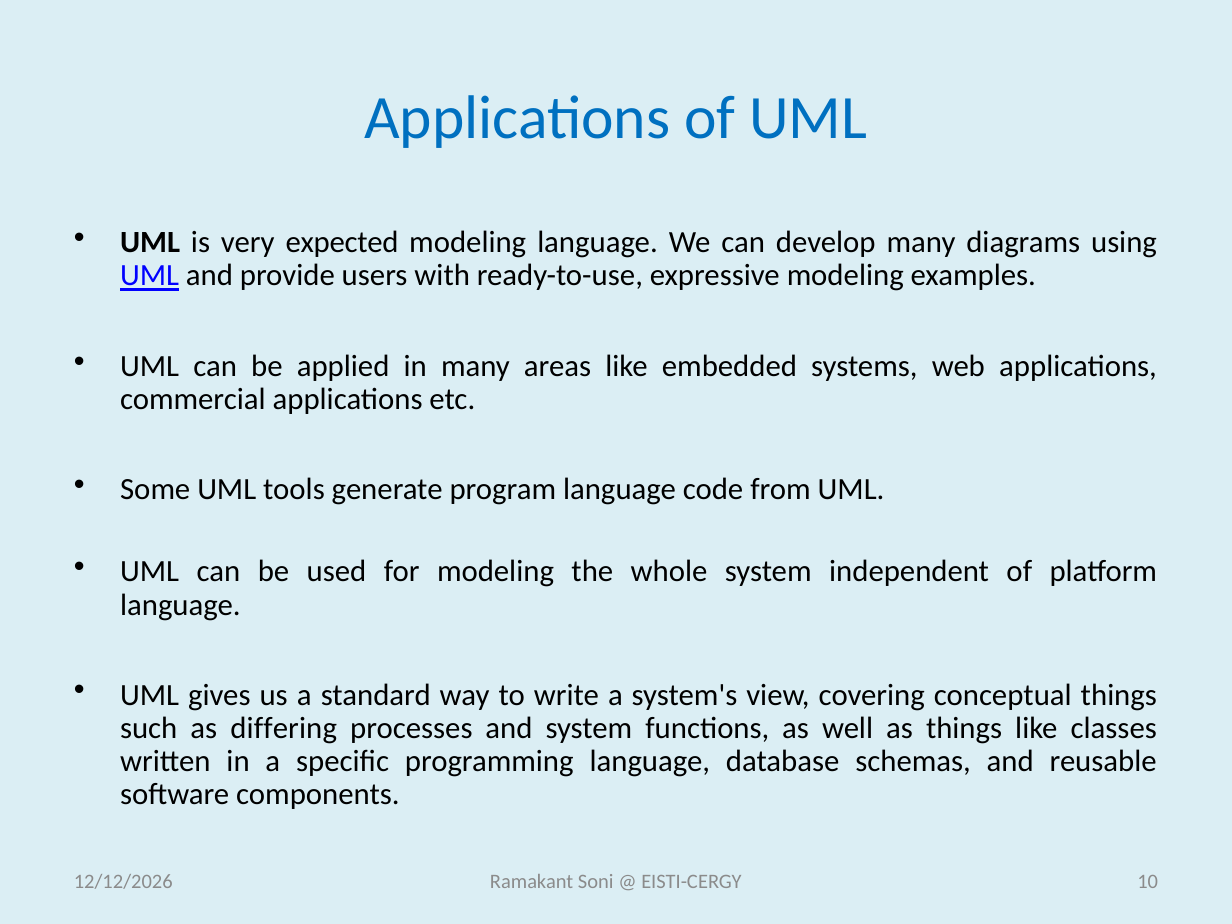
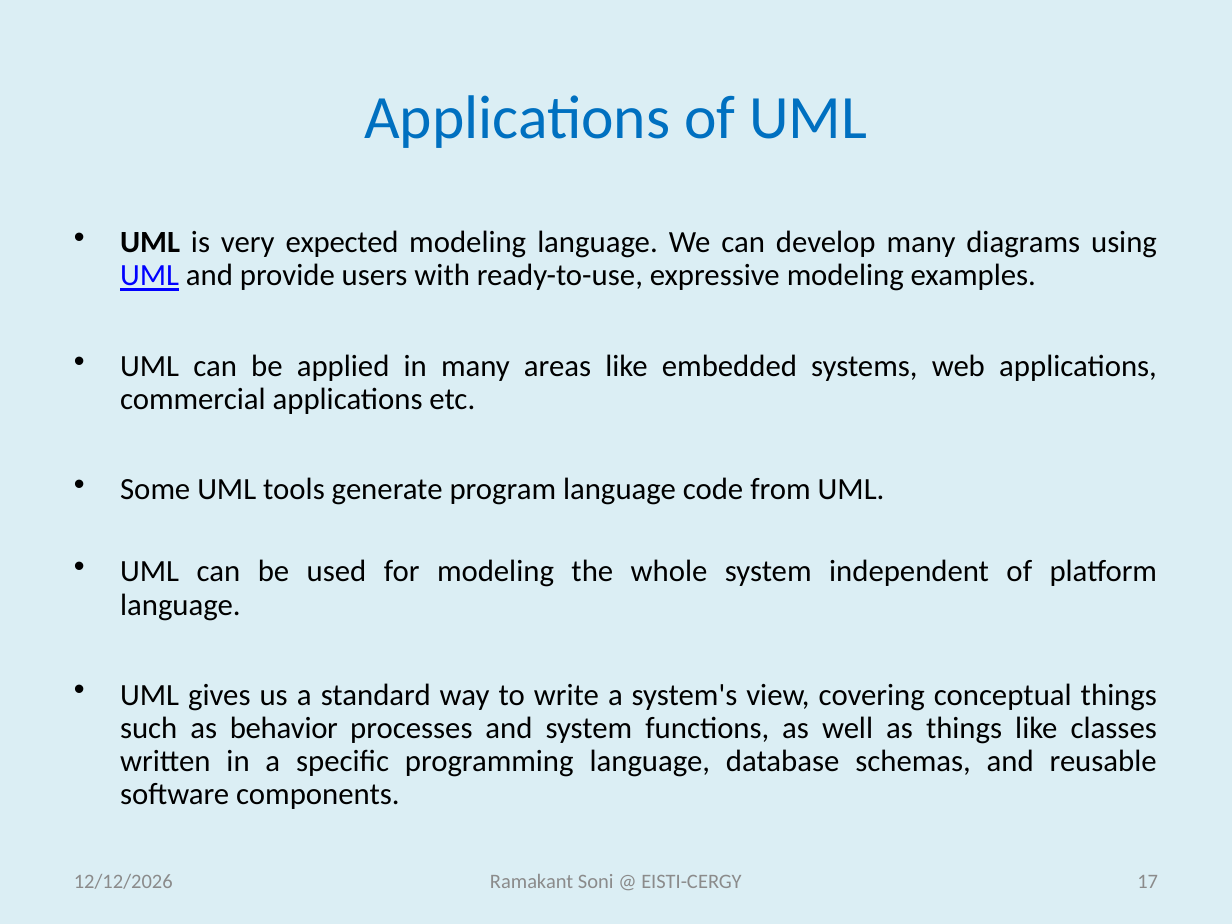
differing: differing -> behavior
10: 10 -> 17
